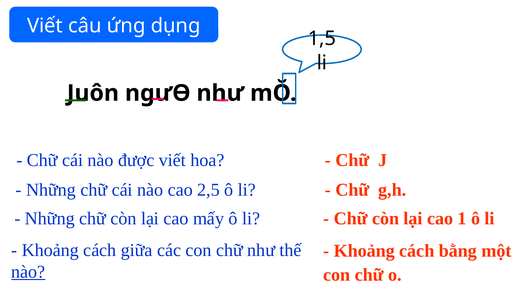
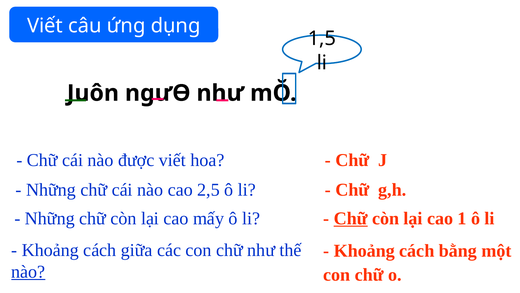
Chữ at (351, 218) underline: none -> present
